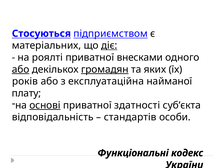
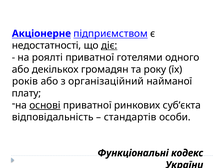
Стосуються: Стосуються -> Акціонерне
матеріальних: матеріальних -> недостатності
внесками: внесками -> готелями
або at (21, 69) underline: present -> none
громадян underline: present -> none
яких: яких -> року
експлуатаційна: експлуатаційна -> організаційний
здатності: здатності -> ринкових
